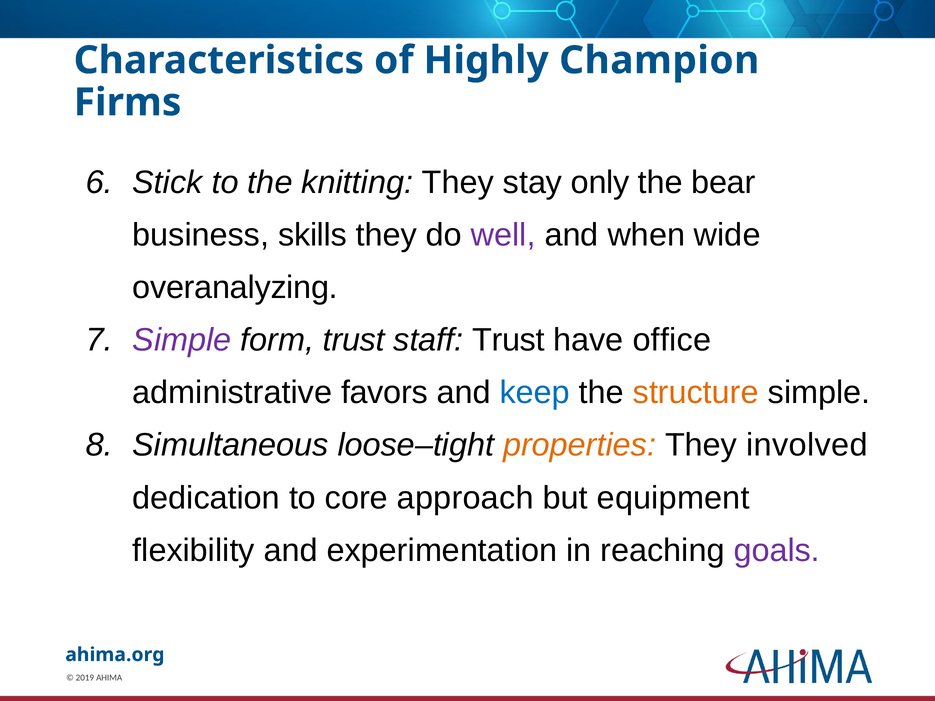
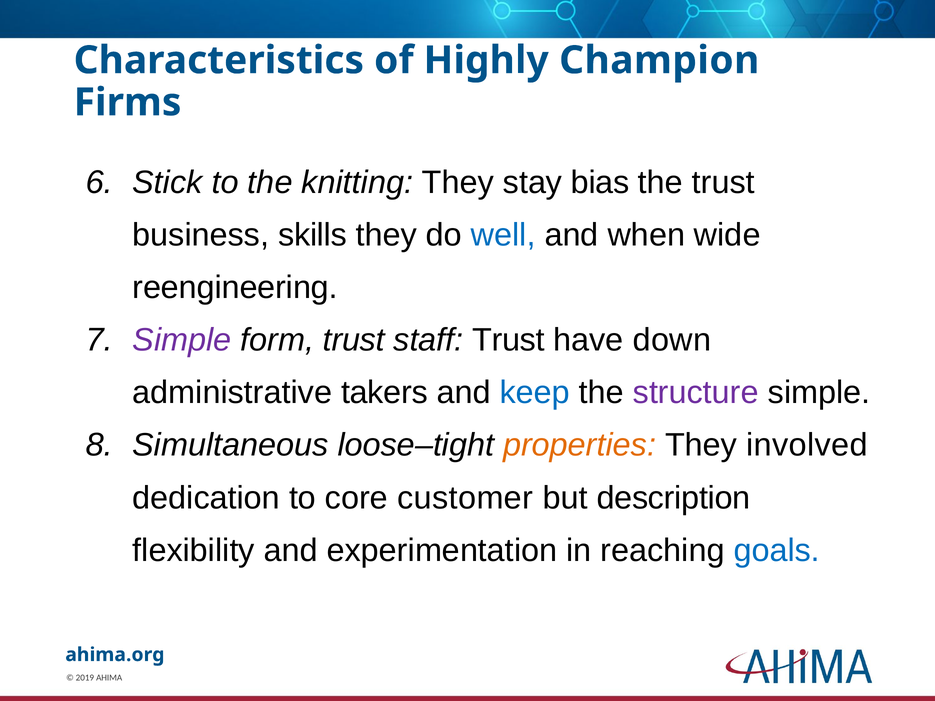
only: only -> bias
the bear: bear -> trust
well colour: purple -> blue
overanalyzing: overanalyzing -> reengineering
office: office -> down
favors: favors -> takers
structure colour: orange -> purple
approach: approach -> customer
equipment: equipment -> description
goals colour: purple -> blue
